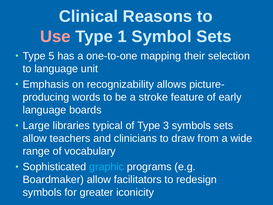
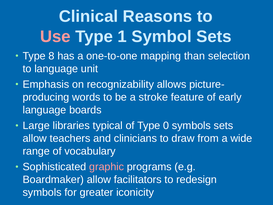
5: 5 -> 8
their: their -> than
3: 3 -> 0
graphic colour: light blue -> pink
